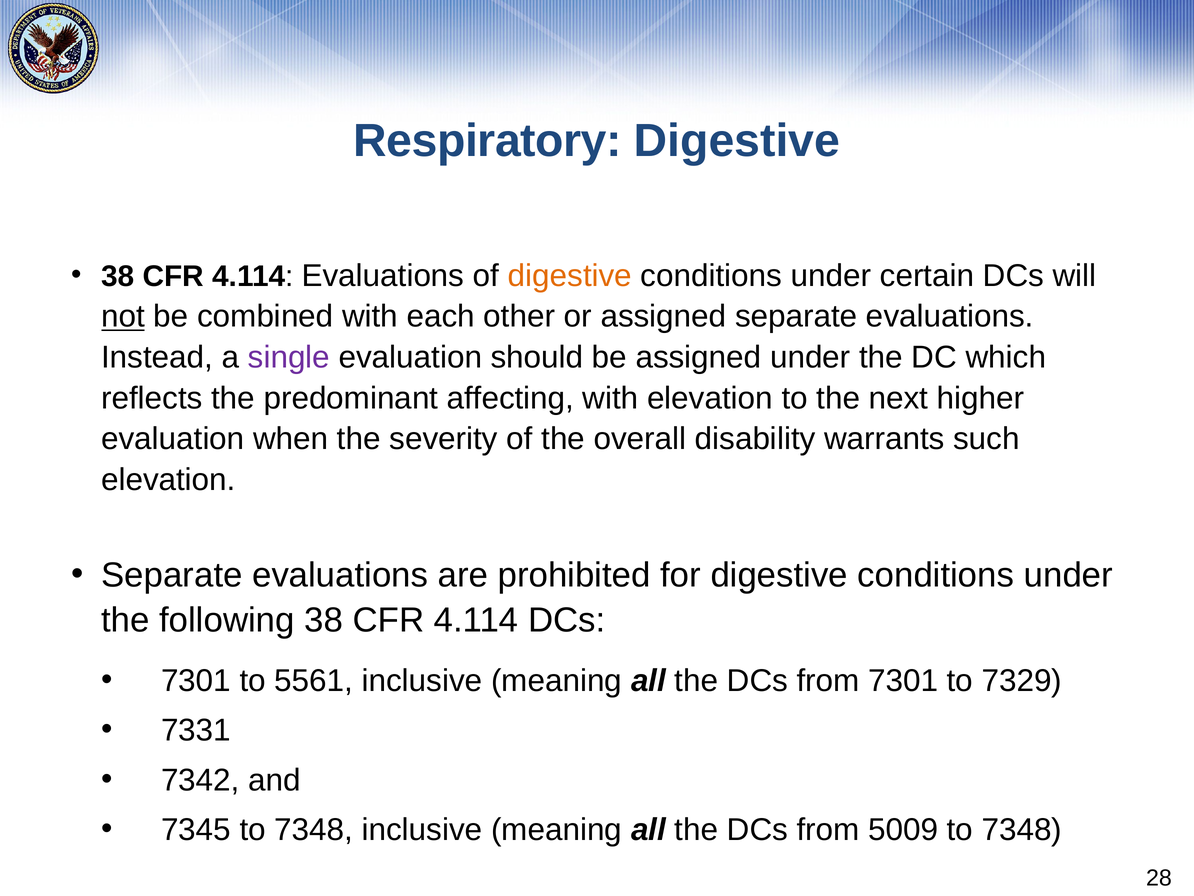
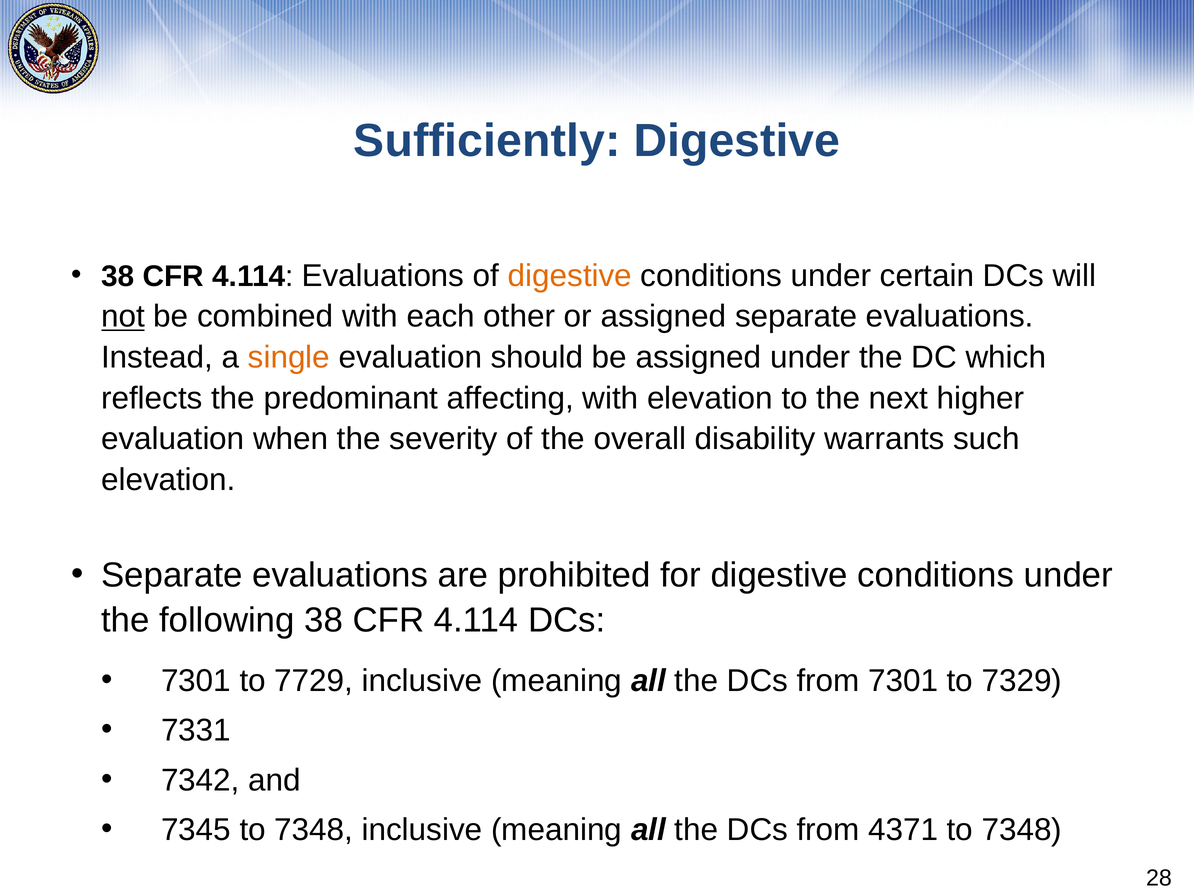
Respiratory: Respiratory -> Sufficiently
single colour: purple -> orange
5561: 5561 -> 7729
5009: 5009 -> 4371
